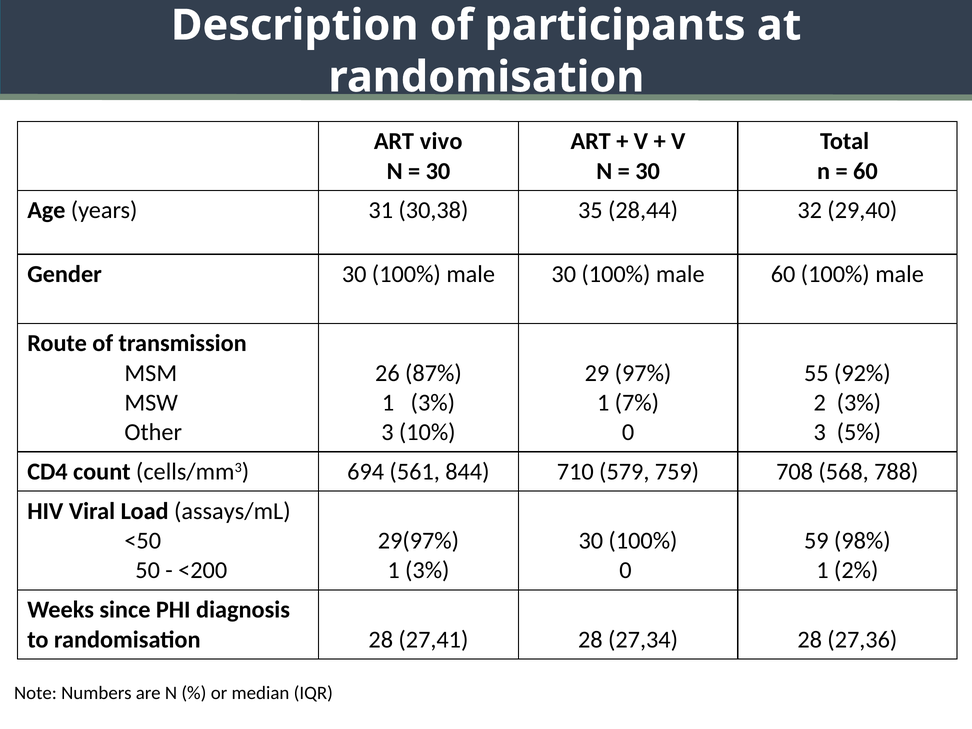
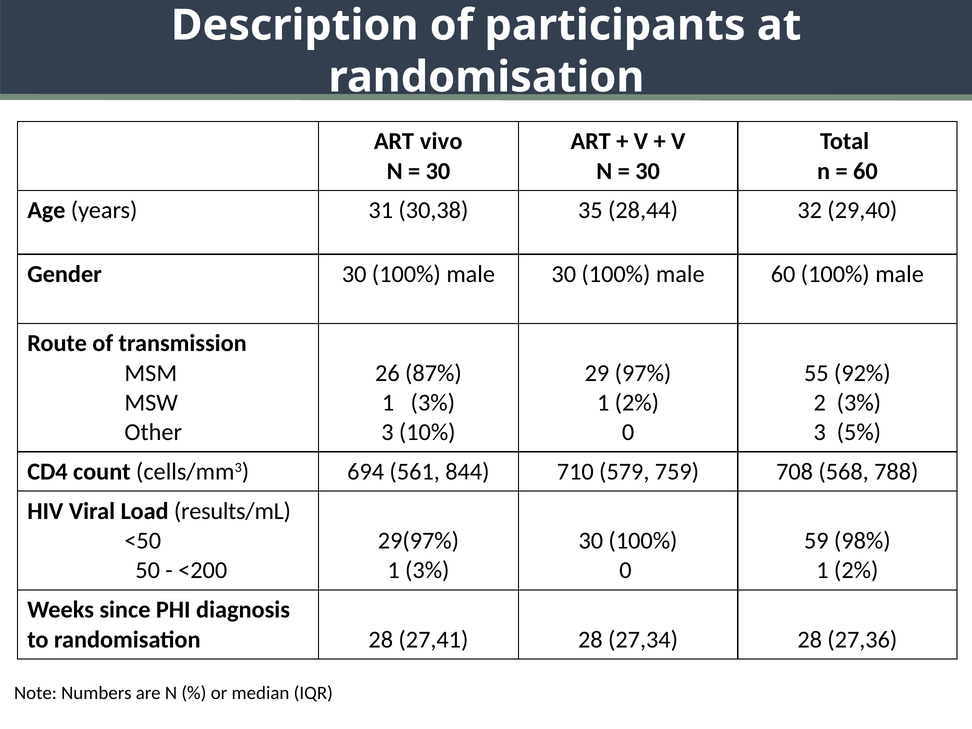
7% at (637, 403): 7% -> 2%
assays/mL: assays/mL -> results/mL
